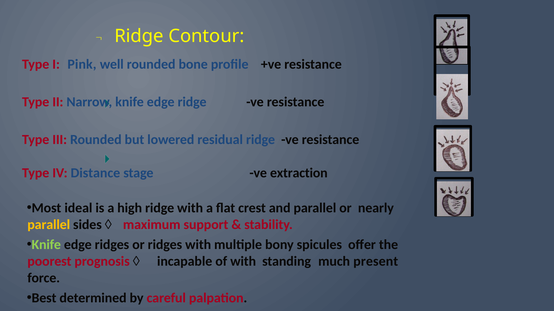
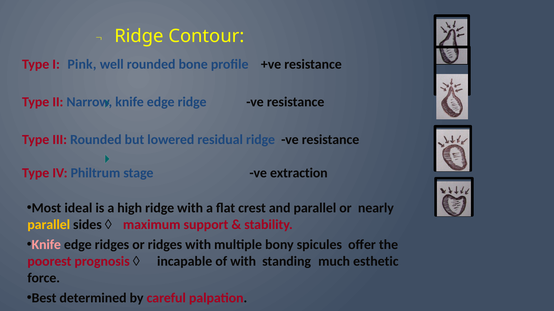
Distance: Distance -> Philtrum
Knife at (46, 245) colour: light green -> pink
present: present -> esthetic
